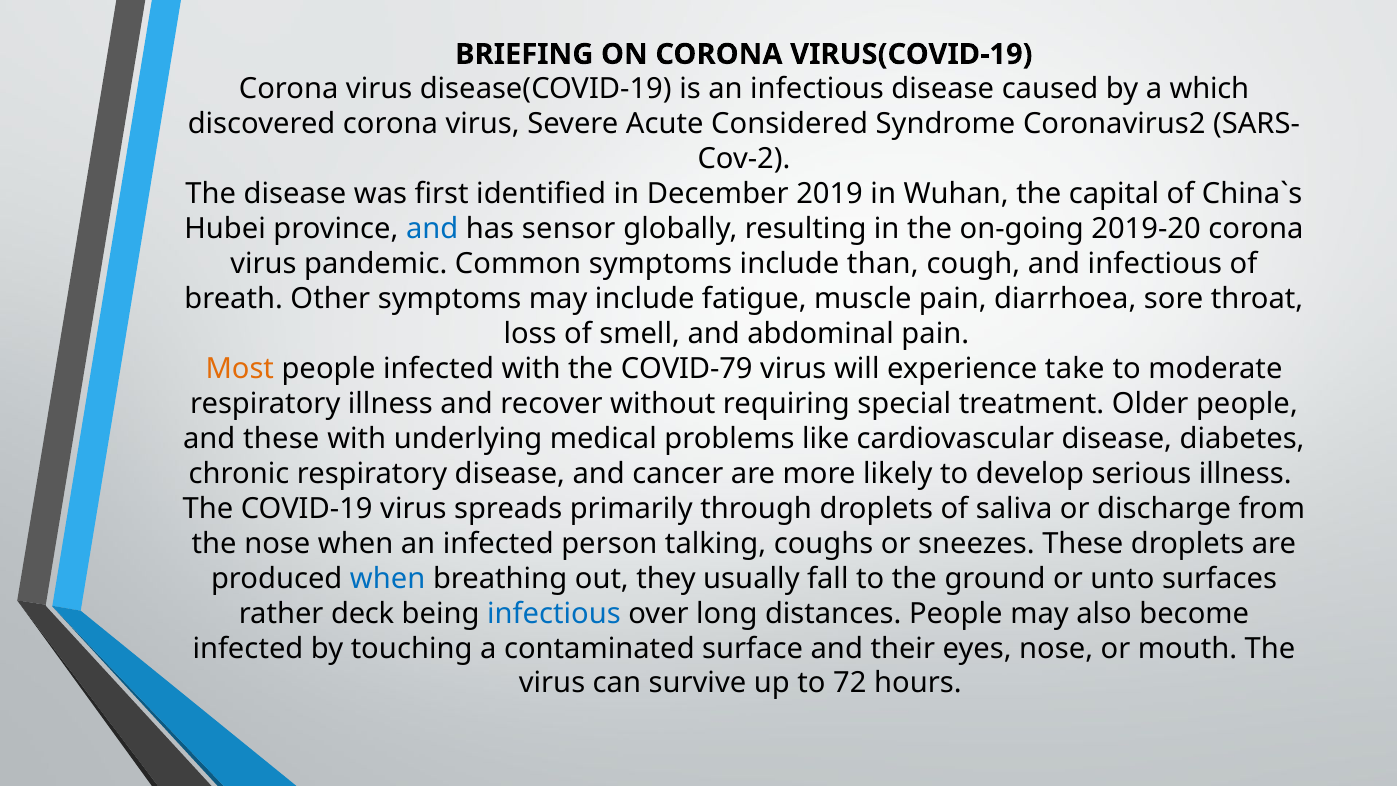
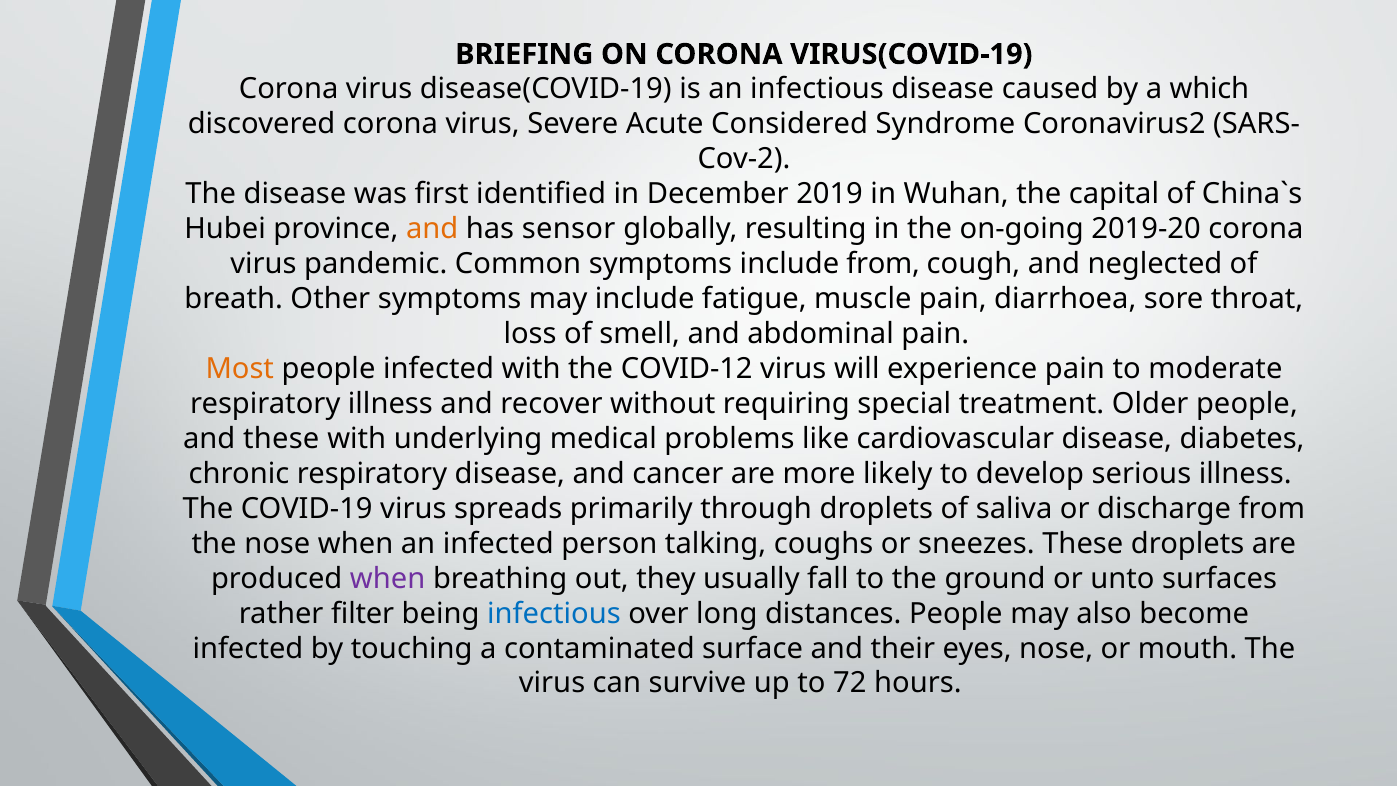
and at (432, 229) colour: blue -> orange
include than: than -> from
and infectious: infectious -> neglected
COVID-79: COVID-79 -> COVID-12
experience take: take -> pain
when at (388, 578) colour: blue -> purple
deck: deck -> filter
